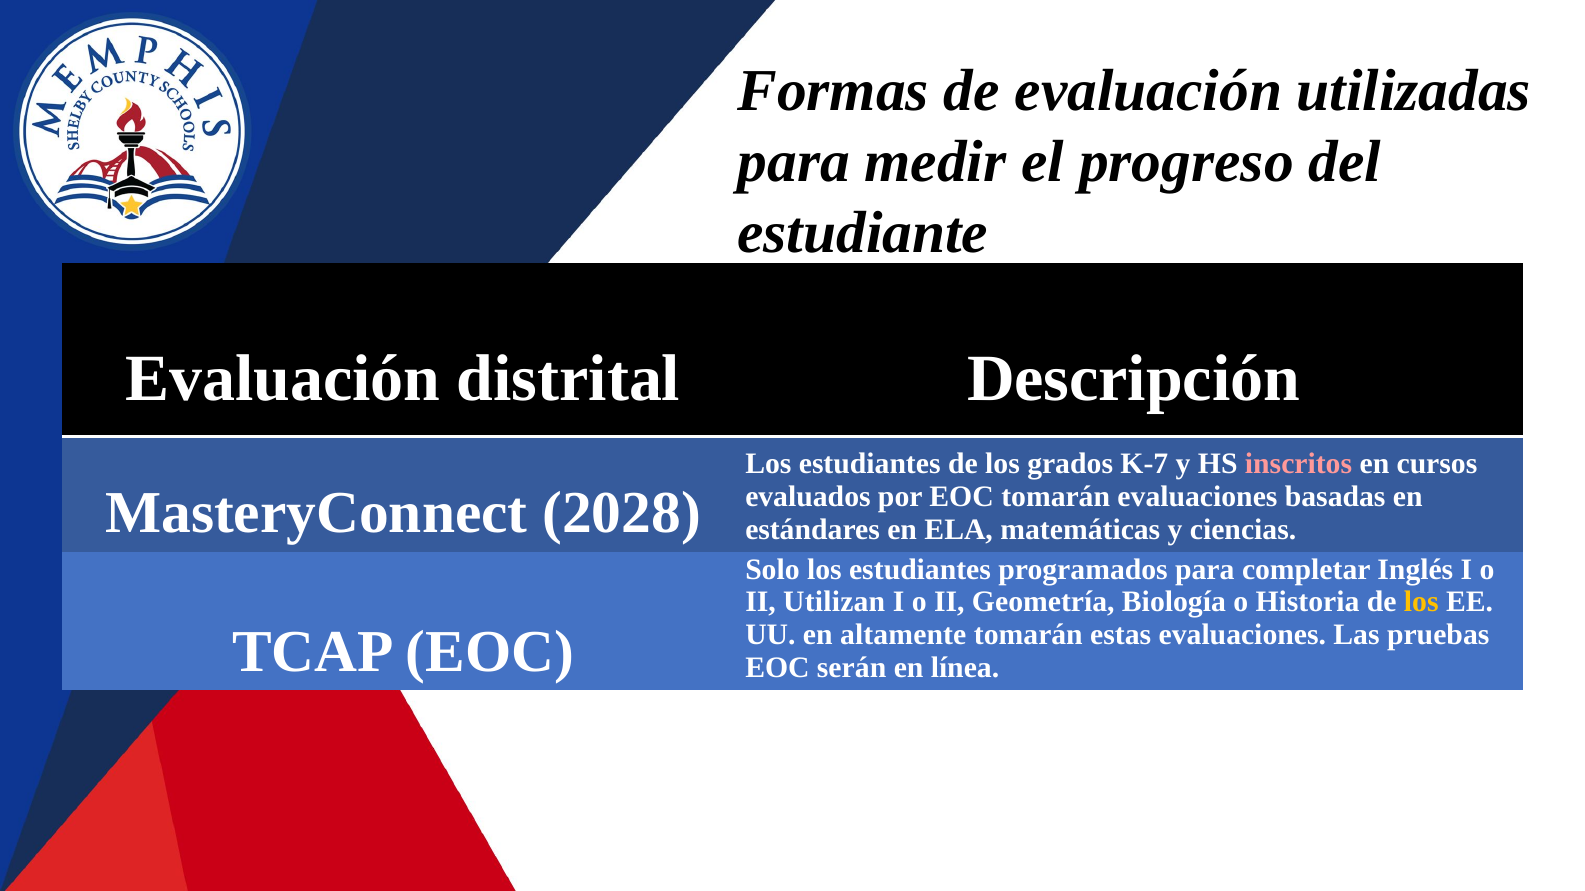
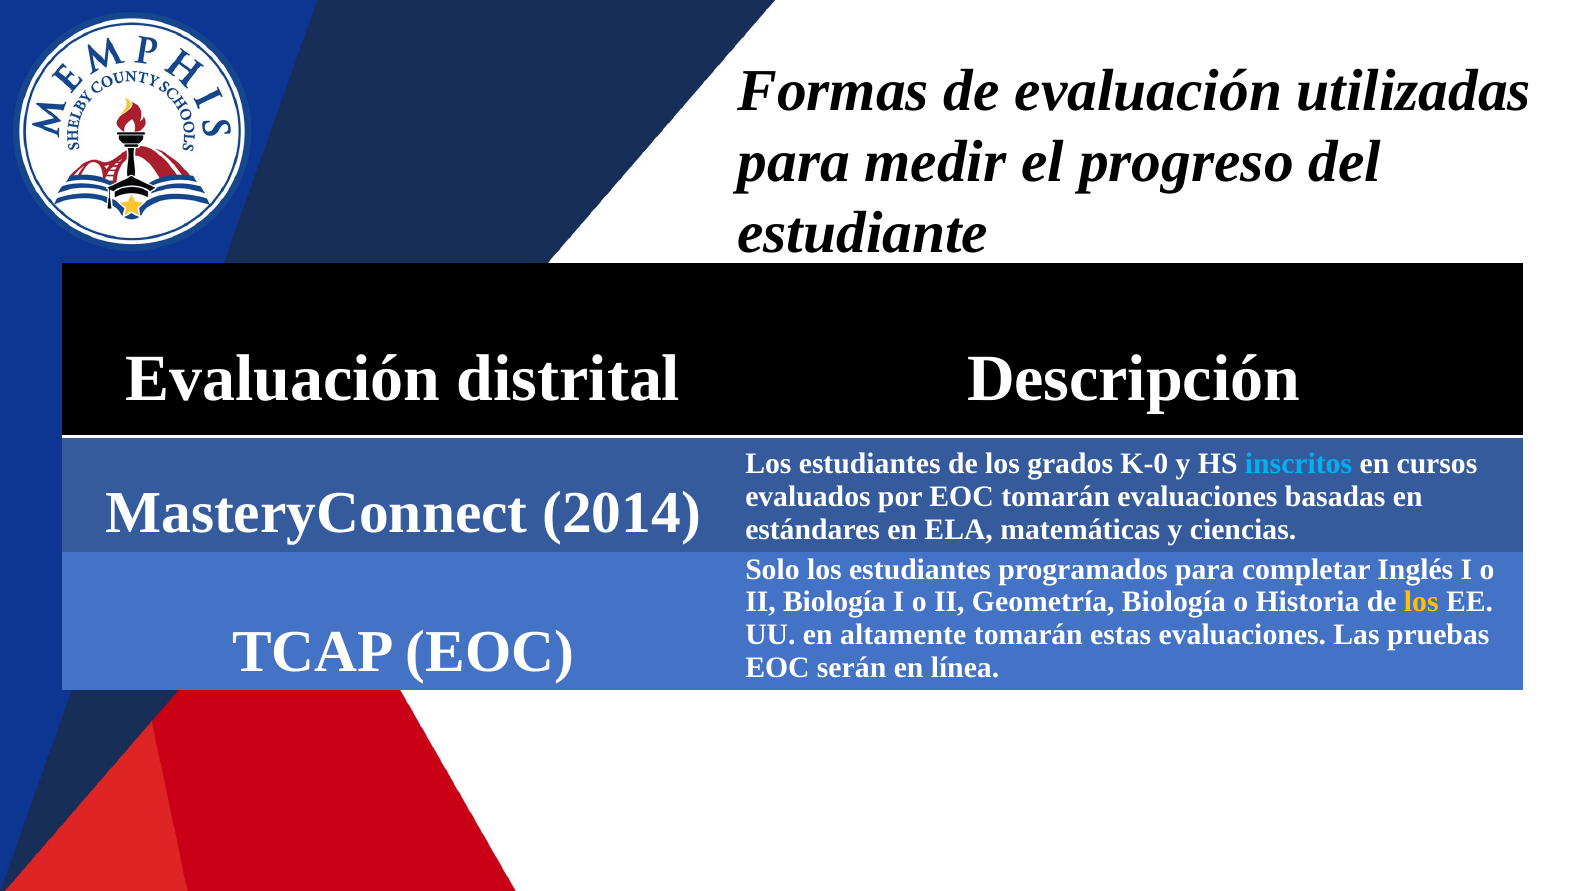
K-7: K-7 -> K-0
inscritos colour: pink -> light blue
2028: 2028 -> 2014
II Utilizan: Utilizan -> Biología
